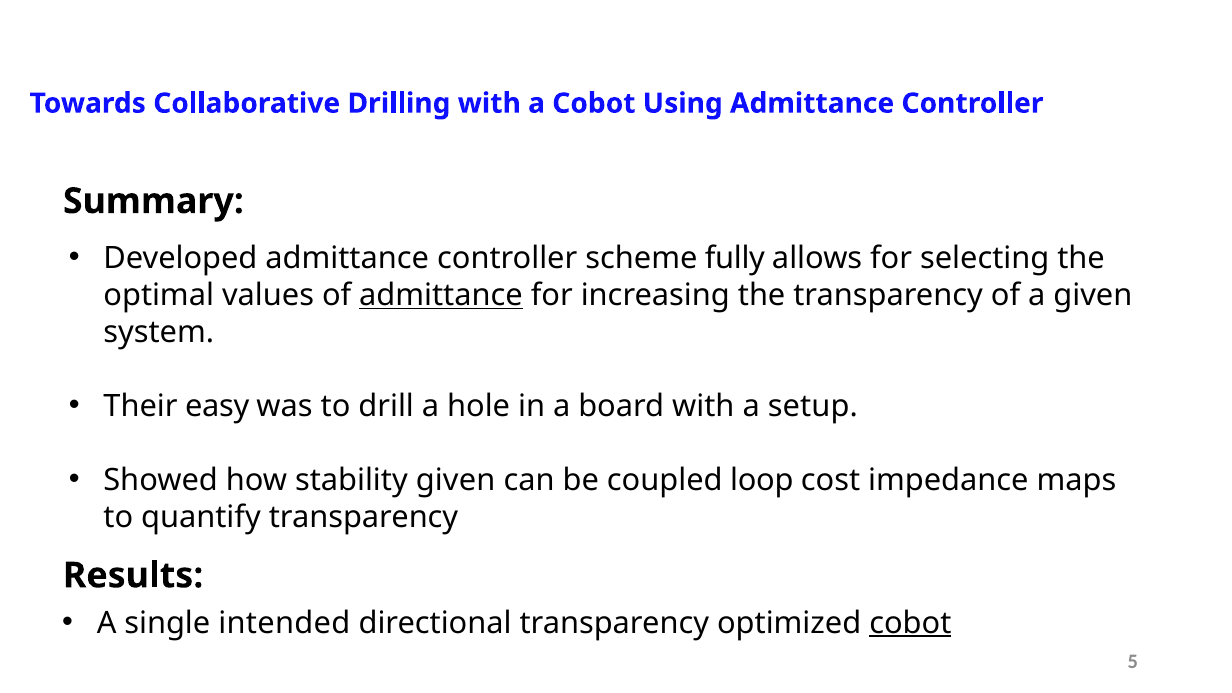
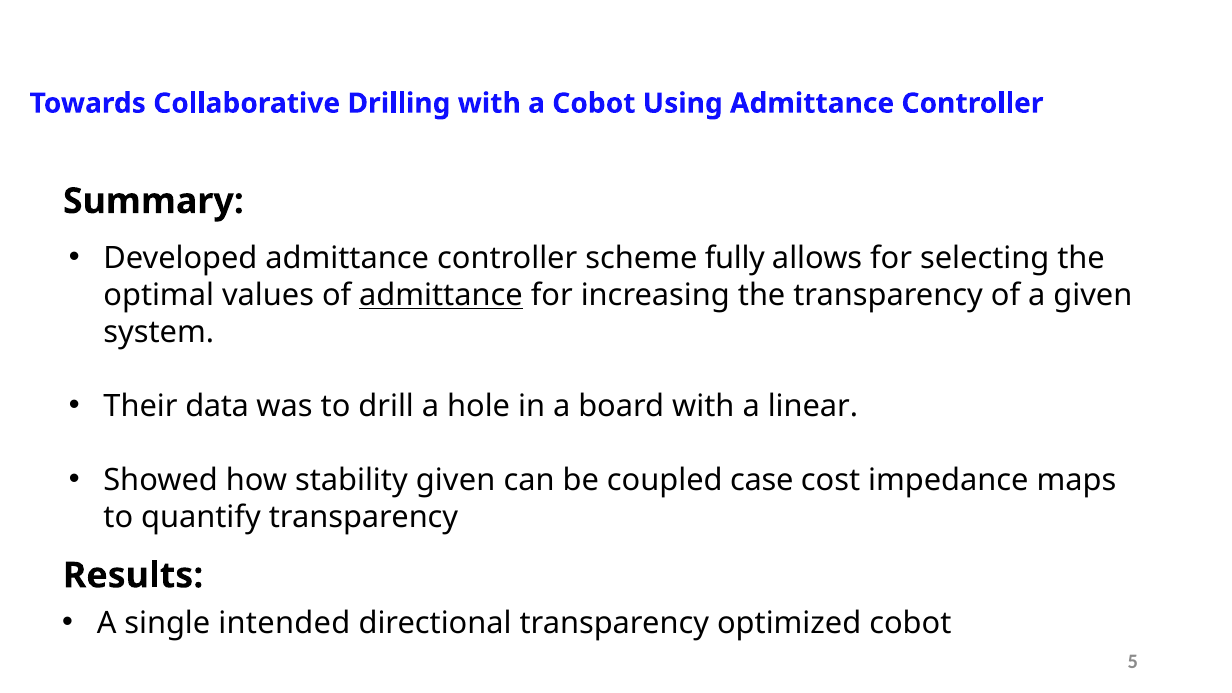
easy: easy -> data
setup: setup -> linear
loop: loop -> case
cobot at (910, 623) underline: present -> none
